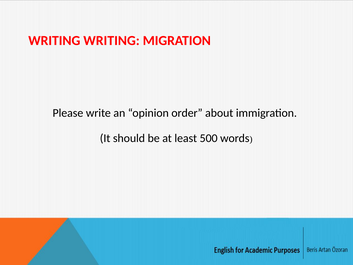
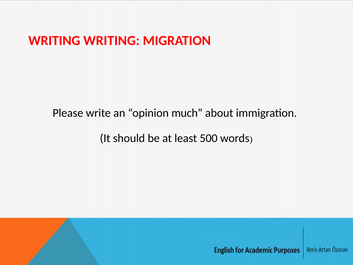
order: order -> much
